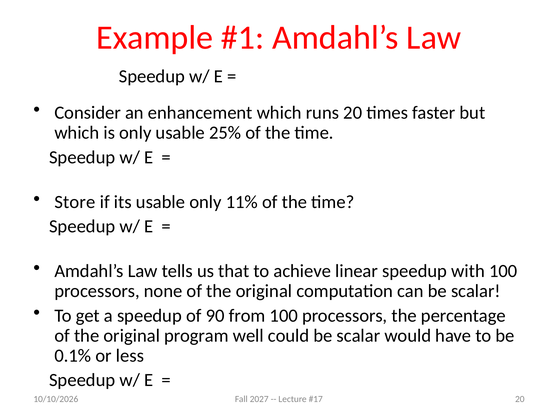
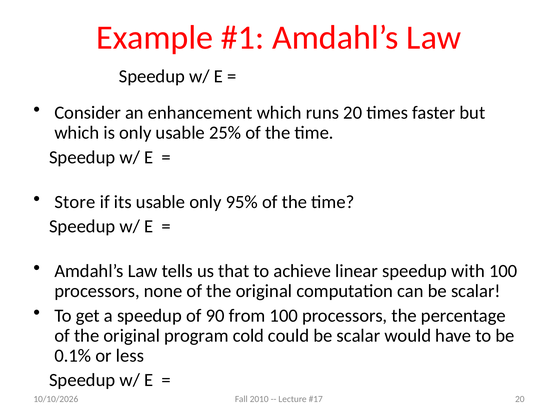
11%: 11% -> 95%
well: well -> cold
2027: 2027 -> 2010
